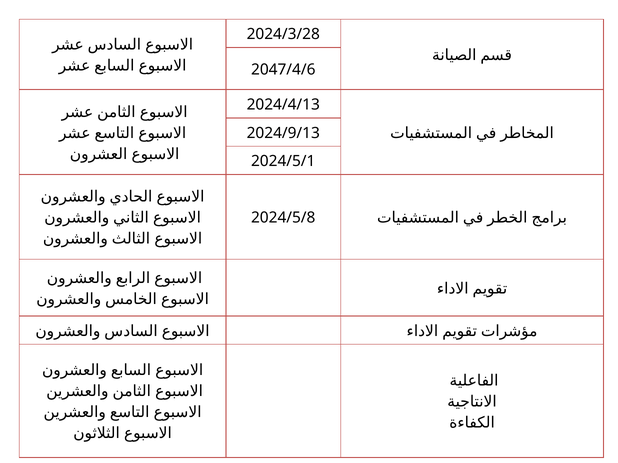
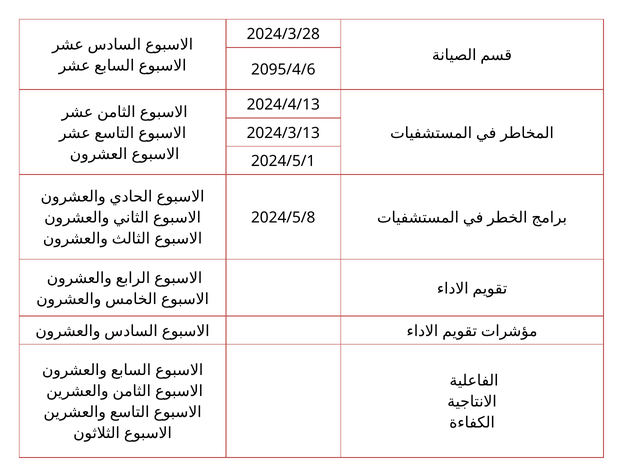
2047/4/6: 2047/4/6 -> 2095/4/6
2024/9/13: 2024/9/13 -> 2024/3/13
